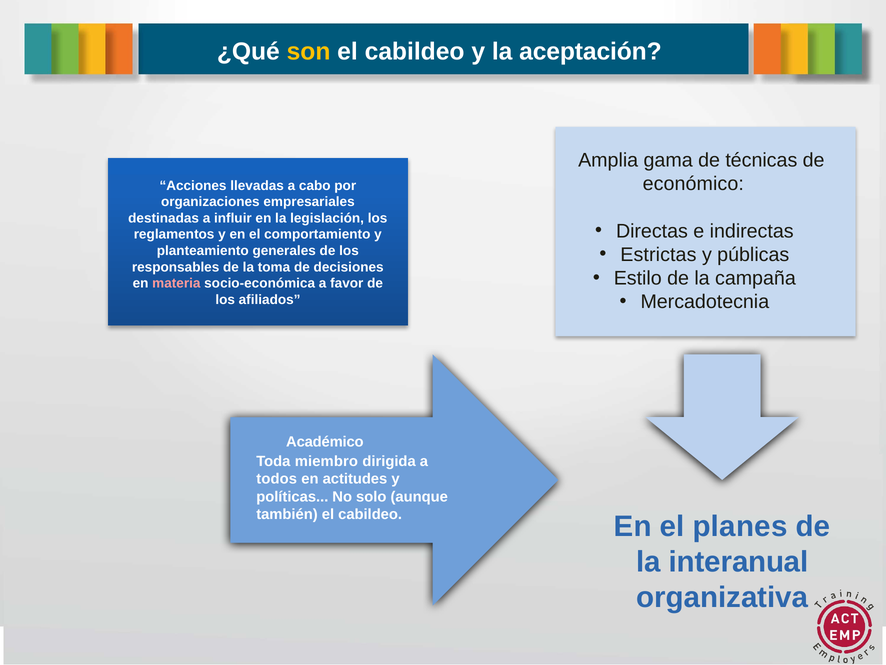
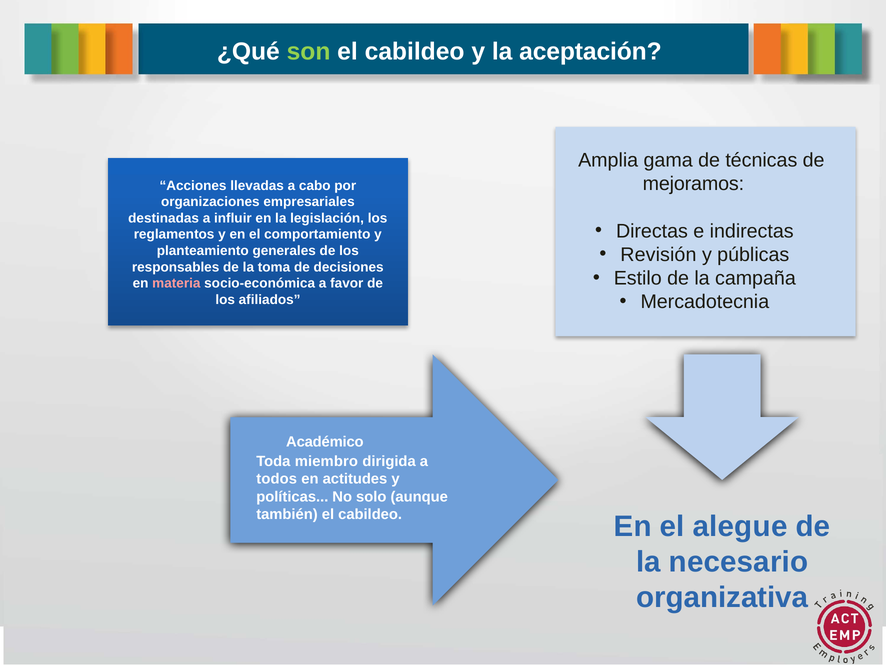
son colour: yellow -> light green
económico: económico -> mejoramos
Estrictas: Estrictas -> Revisión
planes: planes -> alegue
interanual: interanual -> necesario
